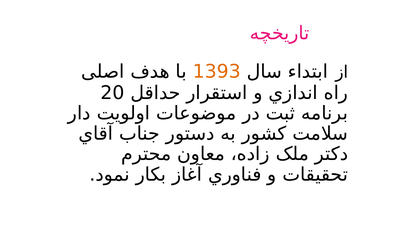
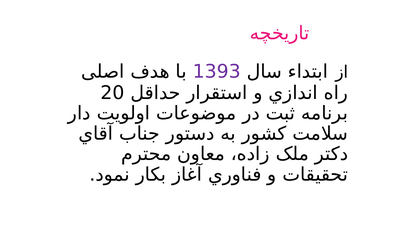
1393 colour: orange -> purple
